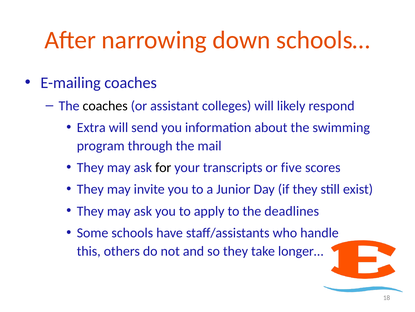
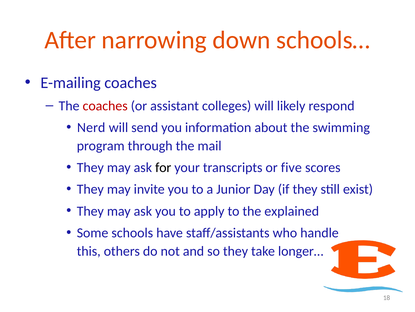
coaches at (105, 106) colour: black -> red
Extra: Extra -> Nerd
deadlines: deadlines -> explained
